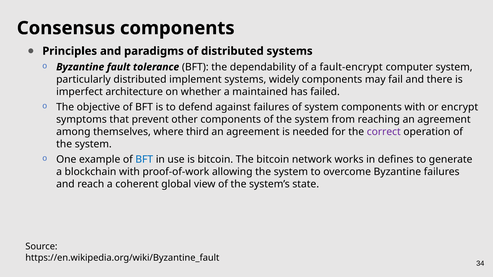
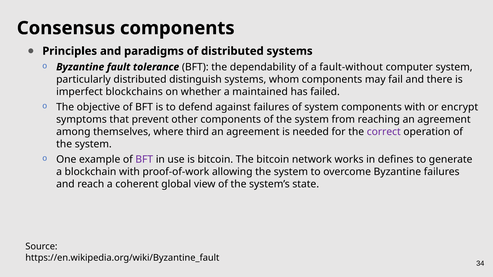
fault-encrypt: fault-encrypt -> fault-without
implement: implement -> distinguish
widely: widely -> whom
architecture: architecture -> blockchains
BFT at (144, 160) colour: blue -> purple
